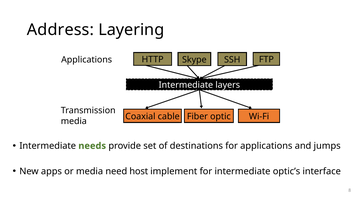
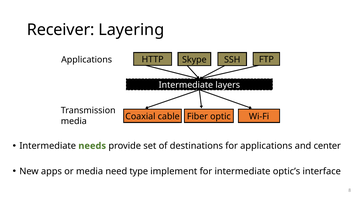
Address: Address -> Receiver
jumps: jumps -> center
host: host -> type
